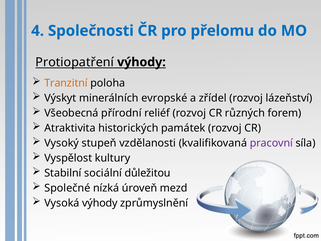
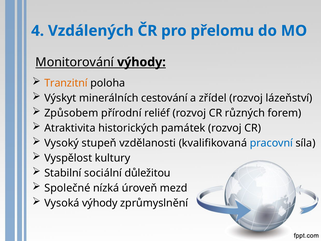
Společnosti: Společnosti -> Vzdálených
Protiopatření: Protiopatření -> Monitorování
evropské: evropské -> cestování
Všeobecná: Všeobecná -> Způsobem
pracovní colour: purple -> blue
